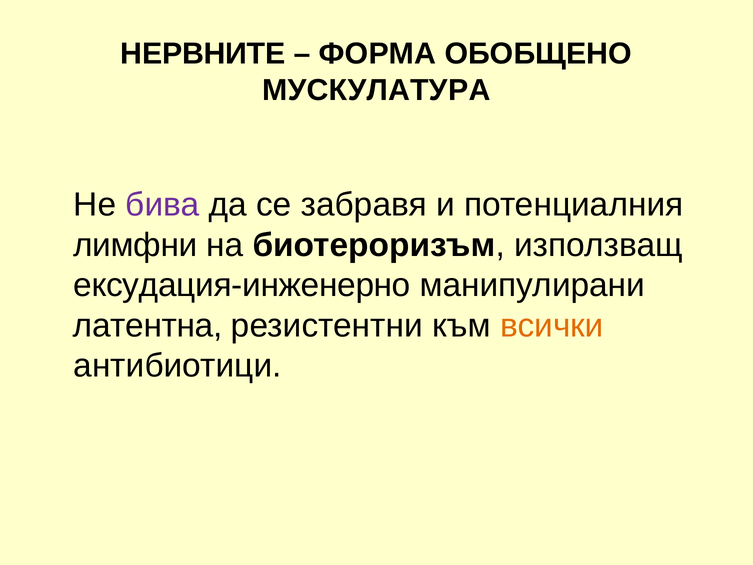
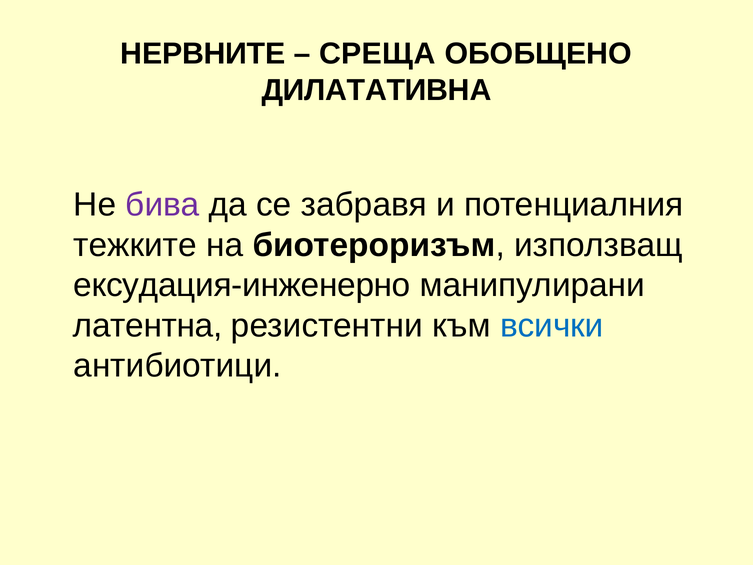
ФОРМА: ФОРМА -> СРЕЩА
МУСКУЛАТУРА: МУСКУЛАТУРА -> ДИЛАТАТИВНА
лимфни: лимфни -> тежките
всички colour: orange -> blue
